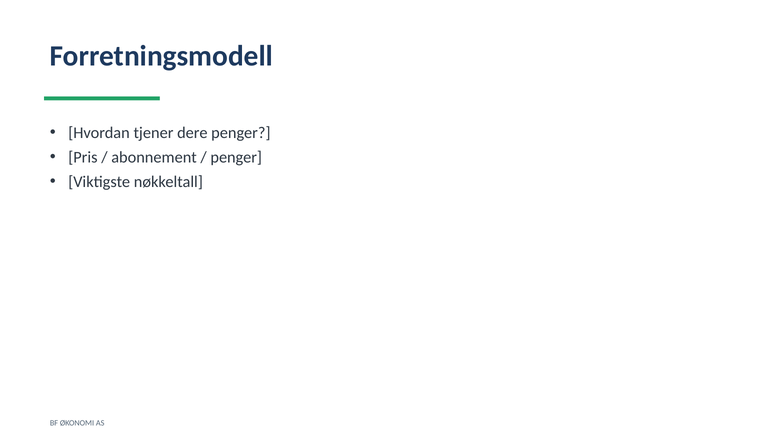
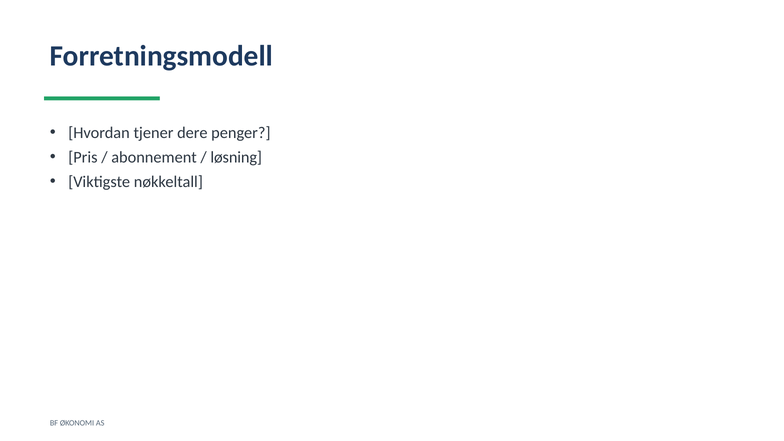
penger at (236, 157): penger -> løsning
